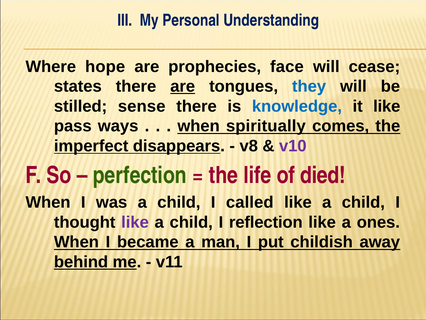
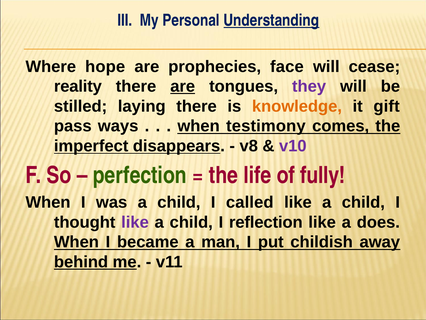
Understanding underline: none -> present
states: states -> reality
they colour: blue -> purple
sense: sense -> laying
knowledge colour: blue -> orange
it like: like -> gift
spiritually: spiritually -> testimony
died: died -> fully
ones: ones -> does
